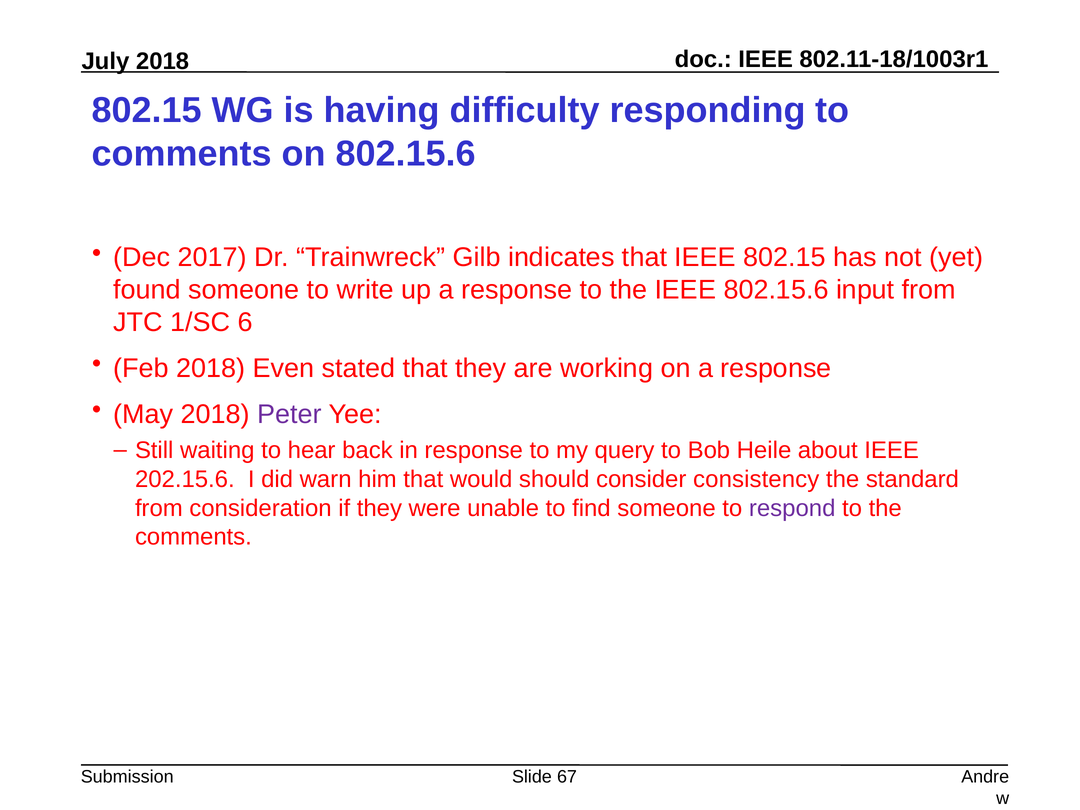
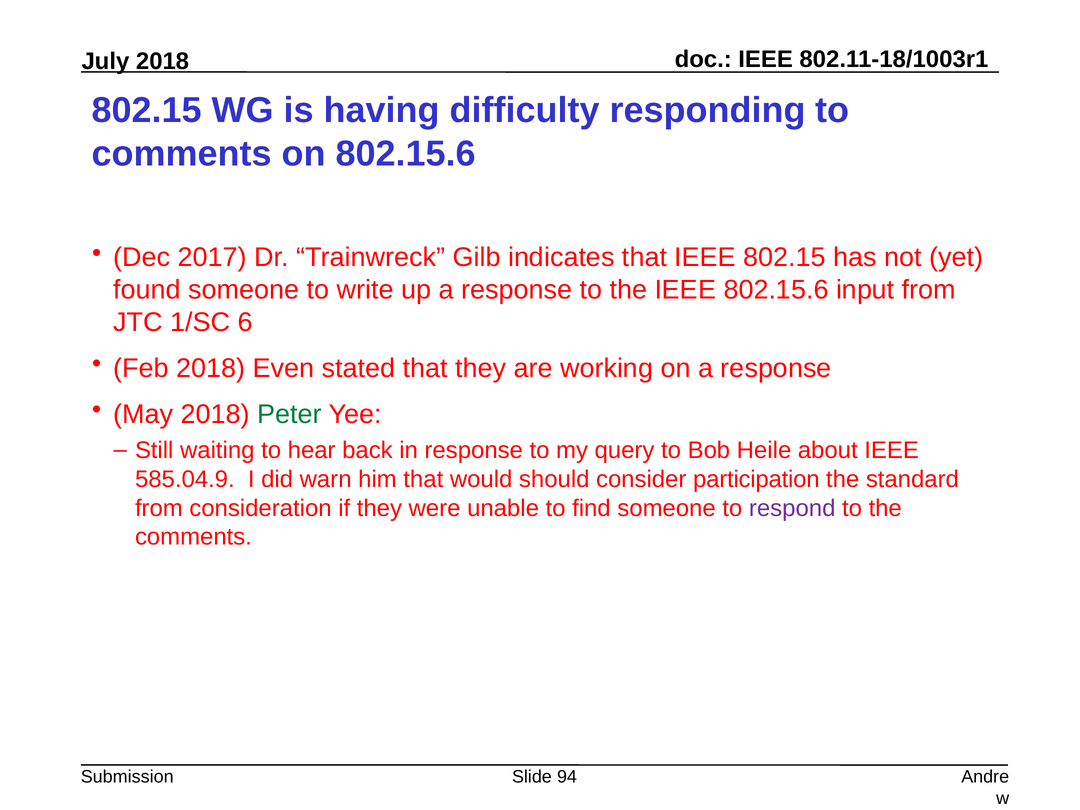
Peter colour: purple -> green
202.15.6: 202.15.6 -> 585.04.9
consistency: consistency -> participation
67: 67 -> 94
